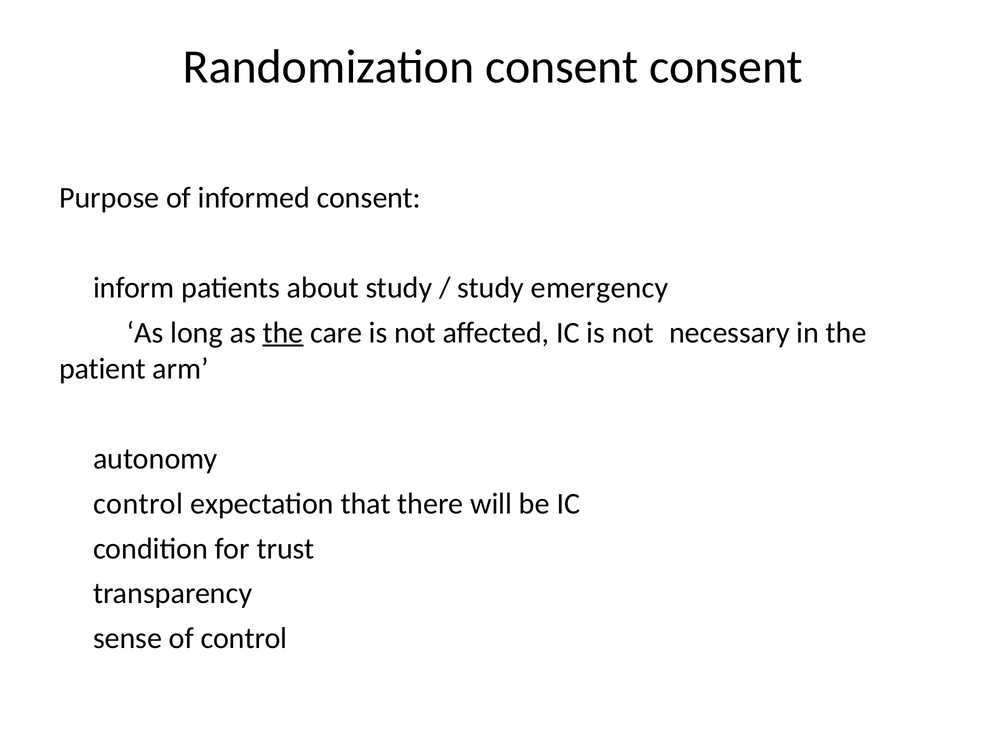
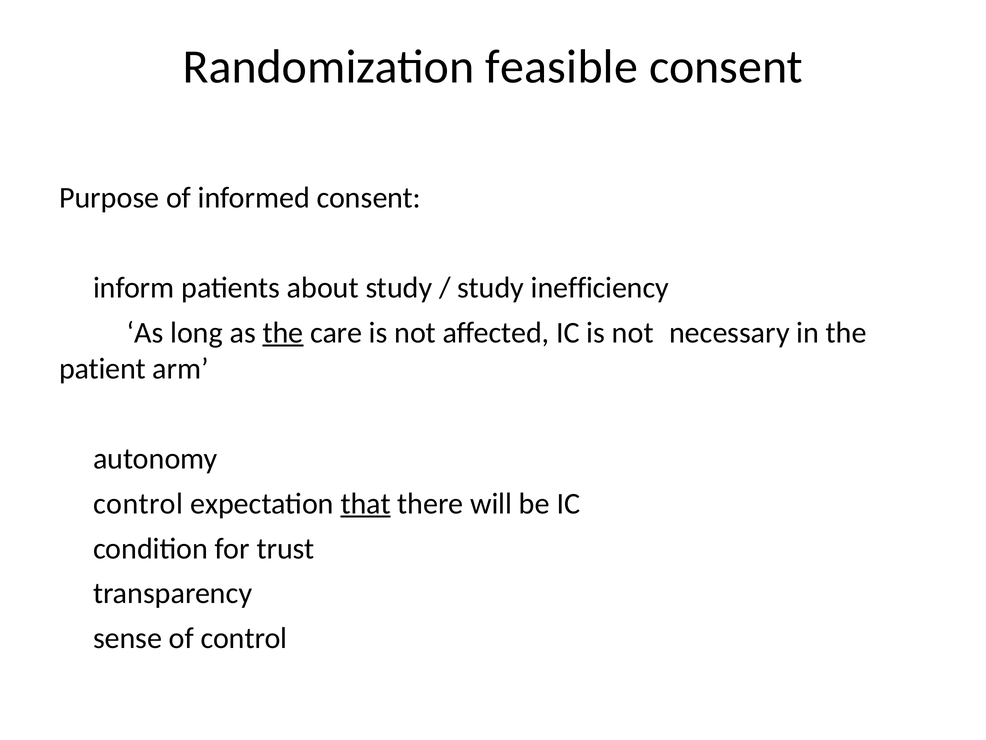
Randomization consent: consent -> feasible
emergency: emergency -> inefficiency
that underline: none -> present
